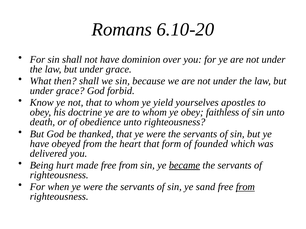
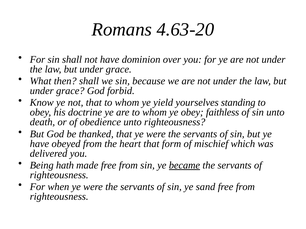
6.10-20: 6.10-20 -> 4.63-20
apostles: apostles -> standing
founded: founded -> mischief
hurt: hurt -> hath
from at (245, 187) underline: present -> none
